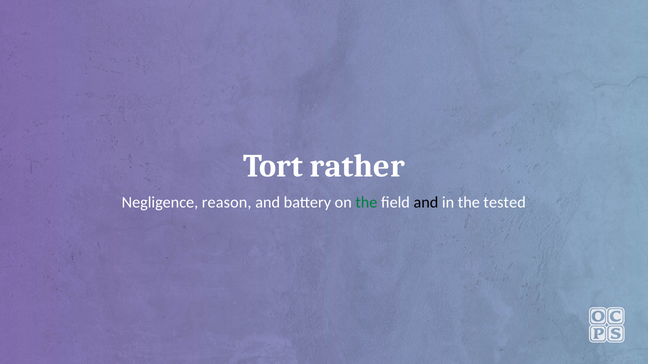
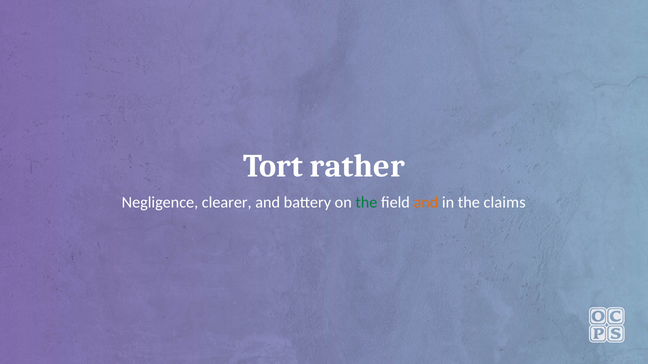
reason: reason -> clearer
and at (426, 203) colour: black -> orange
tested: tested -> claims
